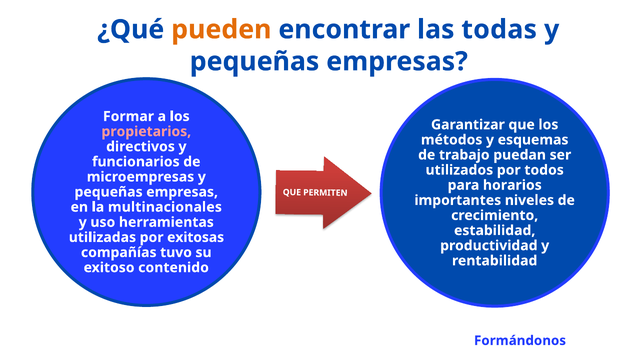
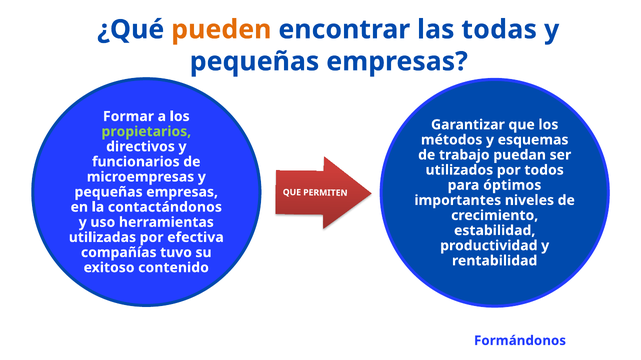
propietarios colour: pink -> light green
horarios: horarios -> óptimos
multinacionales: multinacionales -> contactándonos
exitosas: exitosas -> efectiva
